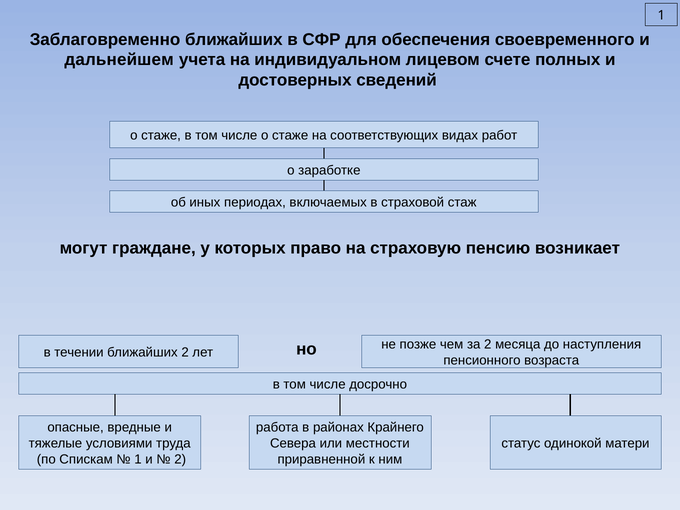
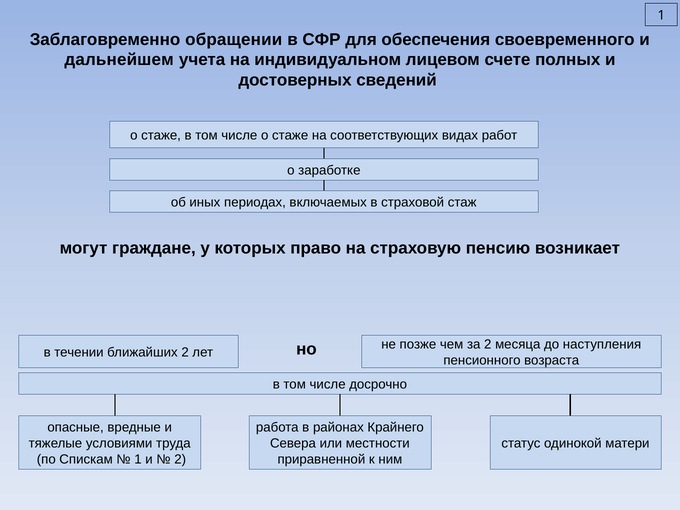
Заблаговременно ближайших: ближайших -> обращении
